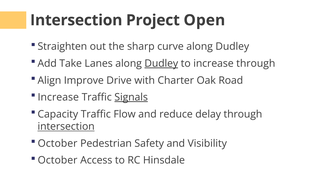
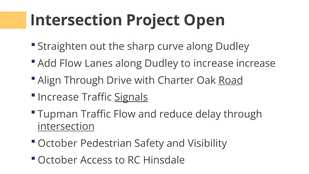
Add Take: Take -> Flow
Dudley at (161, 63) underline: present -> none
increase through: through -> increase
Align Improve: Improve -> Through
Road underline: none -> present
Capacity: Capacity -> Tupman
